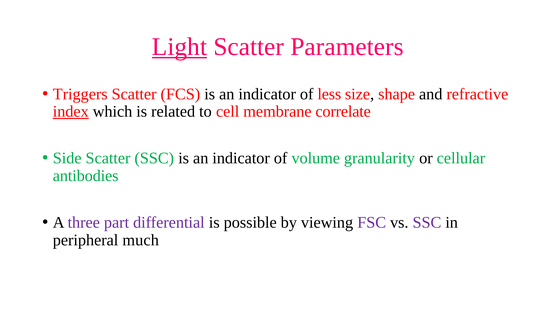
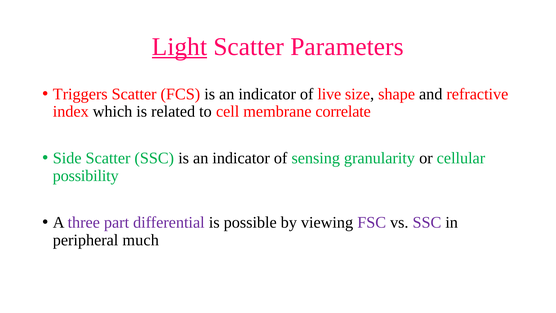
less: less -> live
index underline: present -> none
volume: volume -> sensing
antibodies: antibodies -> possibility
